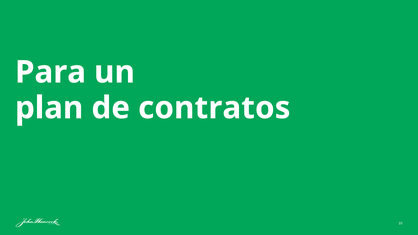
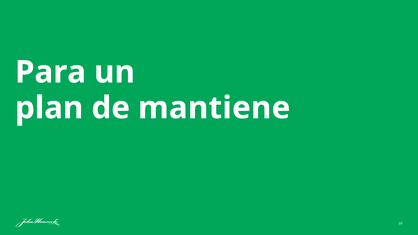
contratos: contratos -> mantiene
